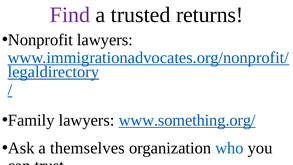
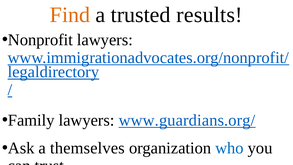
Find colour: purple -> orange
returns: returns -> results
www.something.org/: www.something.org/ -> www.guardians.org/
